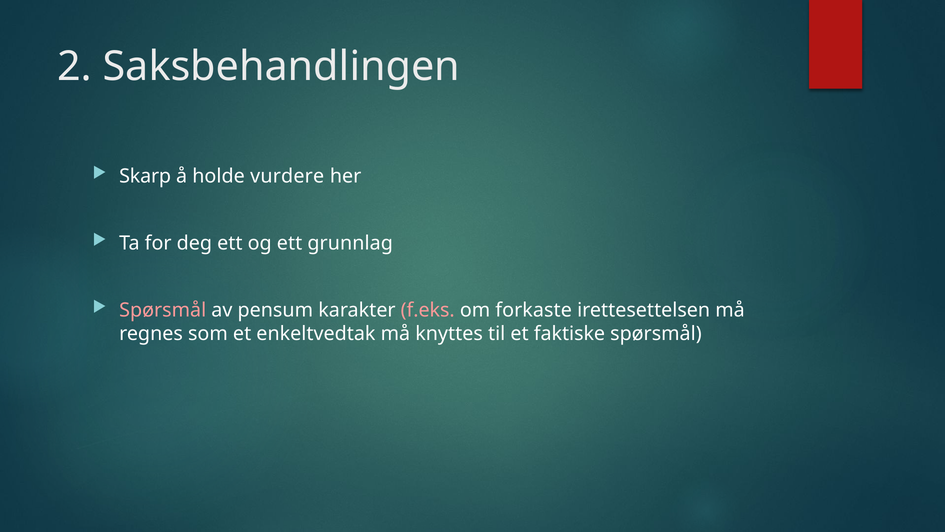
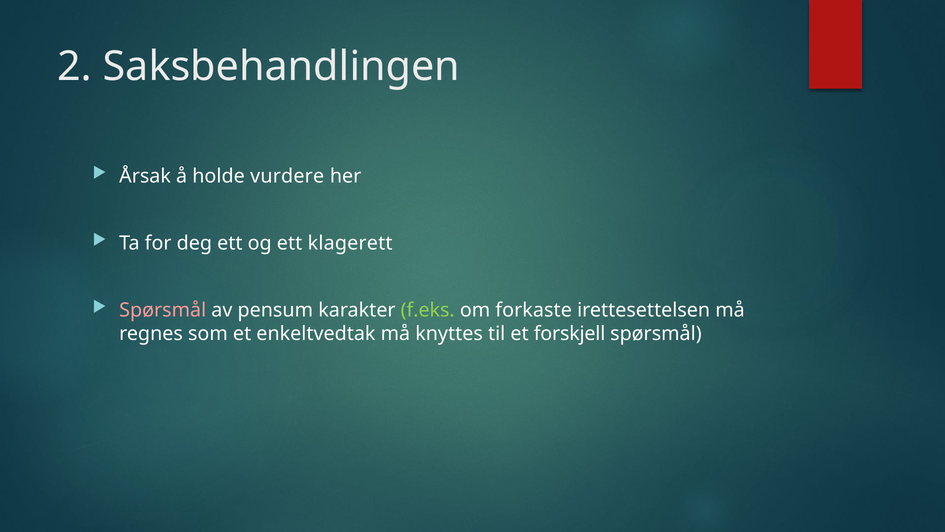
Skarp: Skarp -> Årsak
grunnlag: grunnlag -> klagerett
f.eks colour: pink -> light green
faktiske: faktiske -> forskjell
